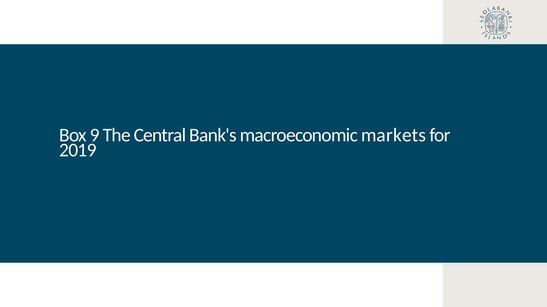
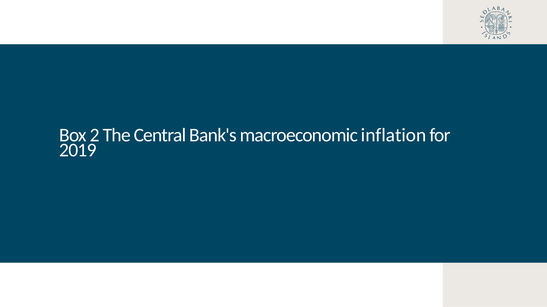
9: 9 -> 2
markets: markets -> inflation
